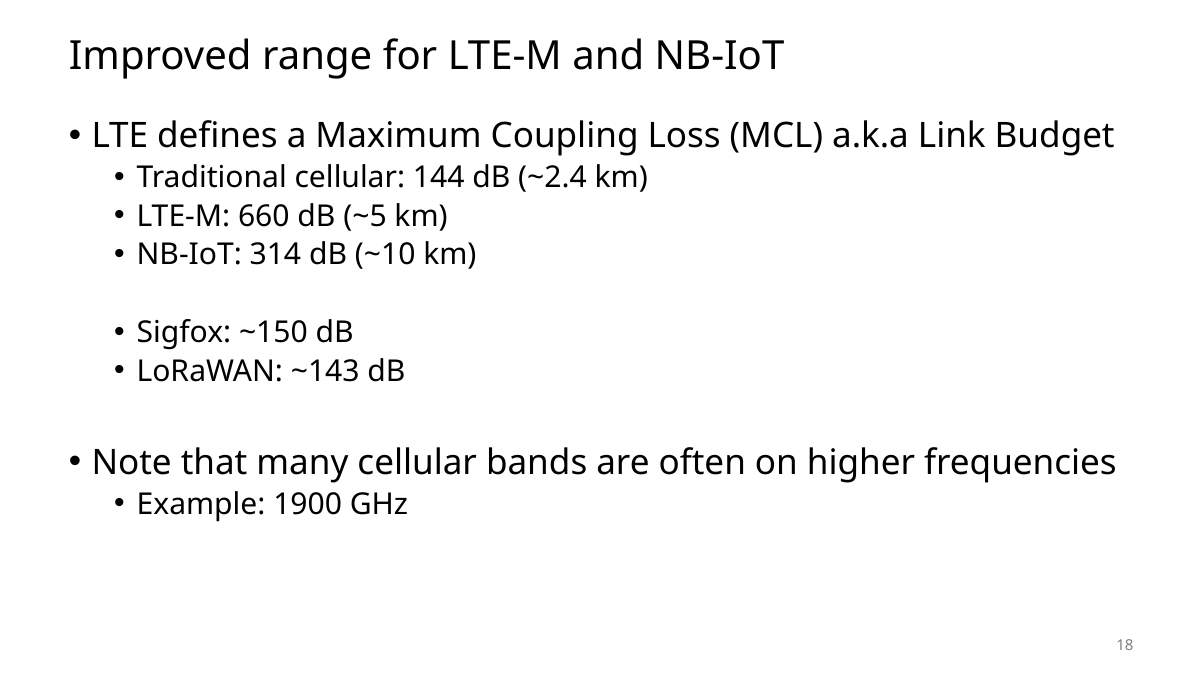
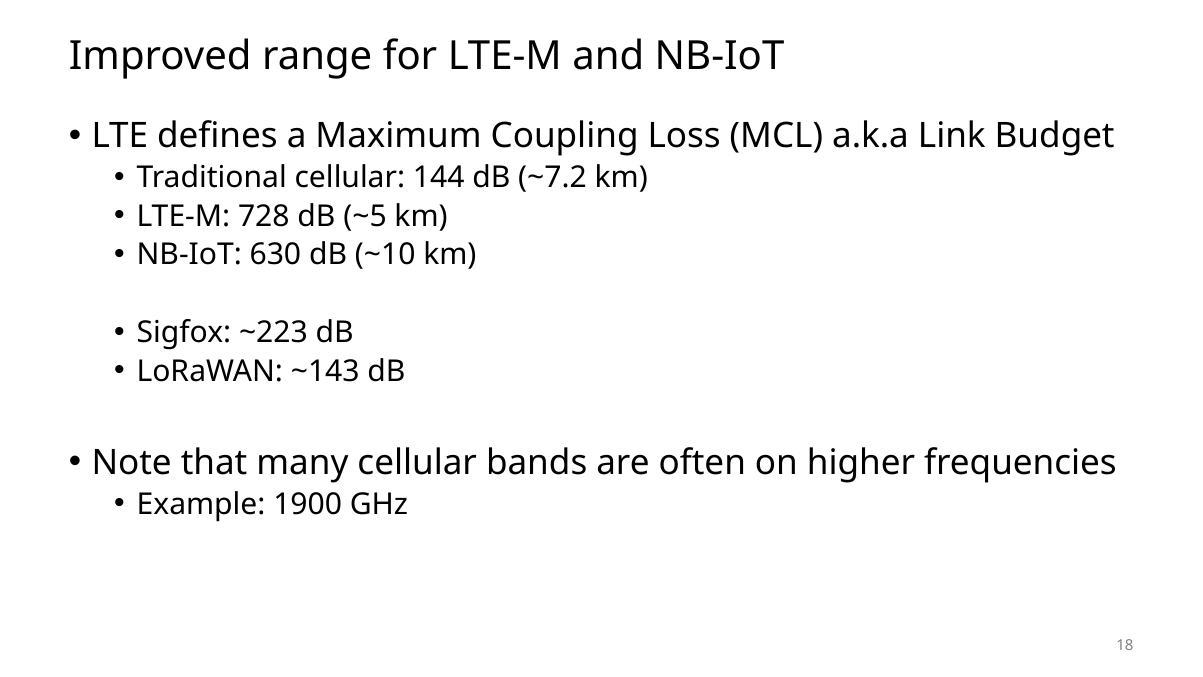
~2.4: ~2.4 -> ~7.2
660: 660 -> 728
314: 314 -> 630
~150: ~150 -> ~223
